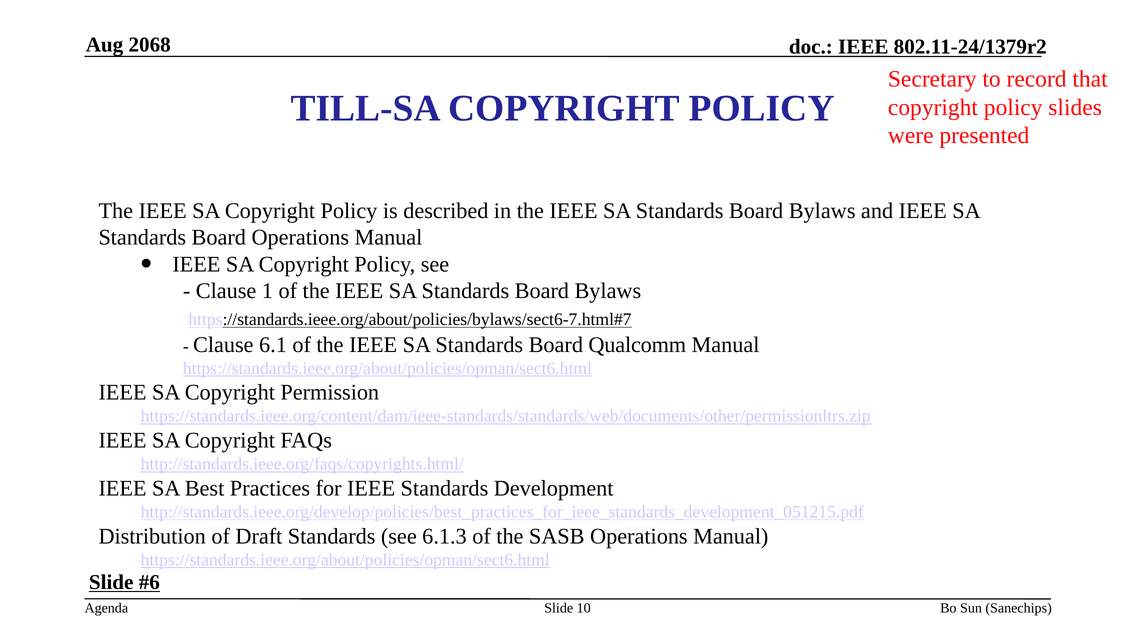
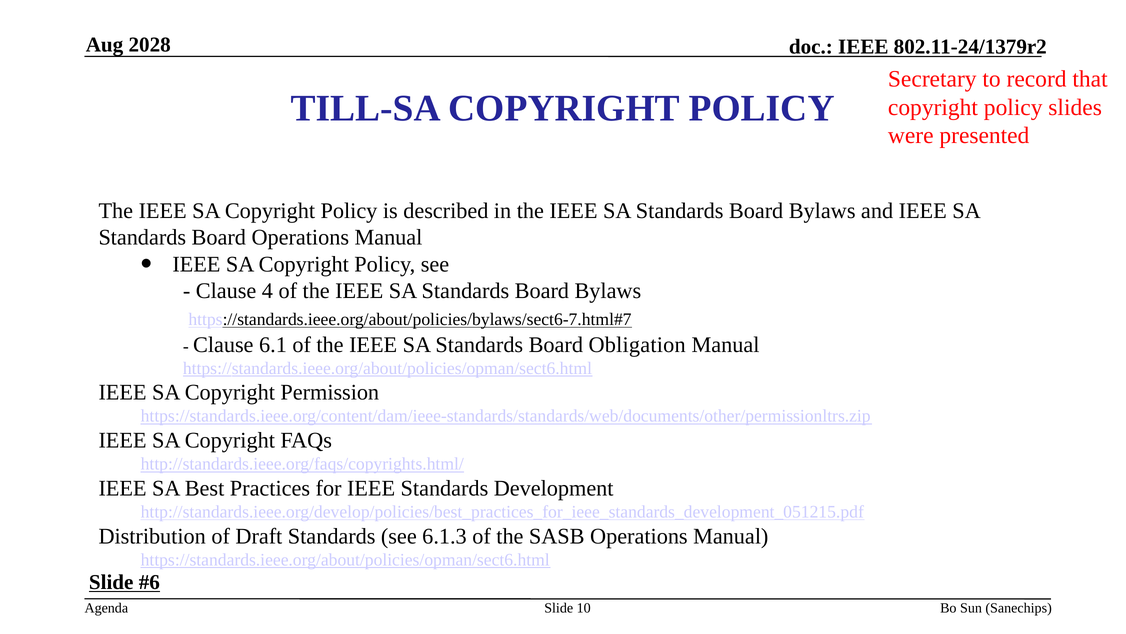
2068: 2068 -> 2028
1: 1 -> 4
Qualcomm: Qualcomm -> Obligation
